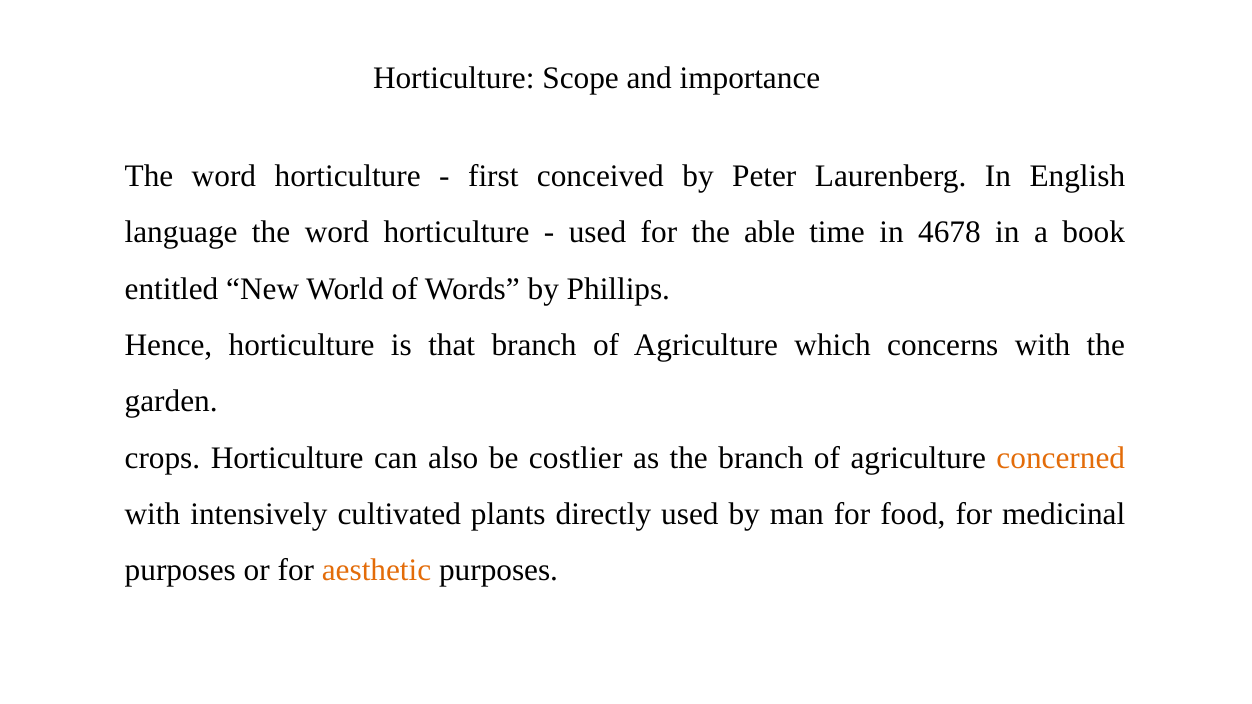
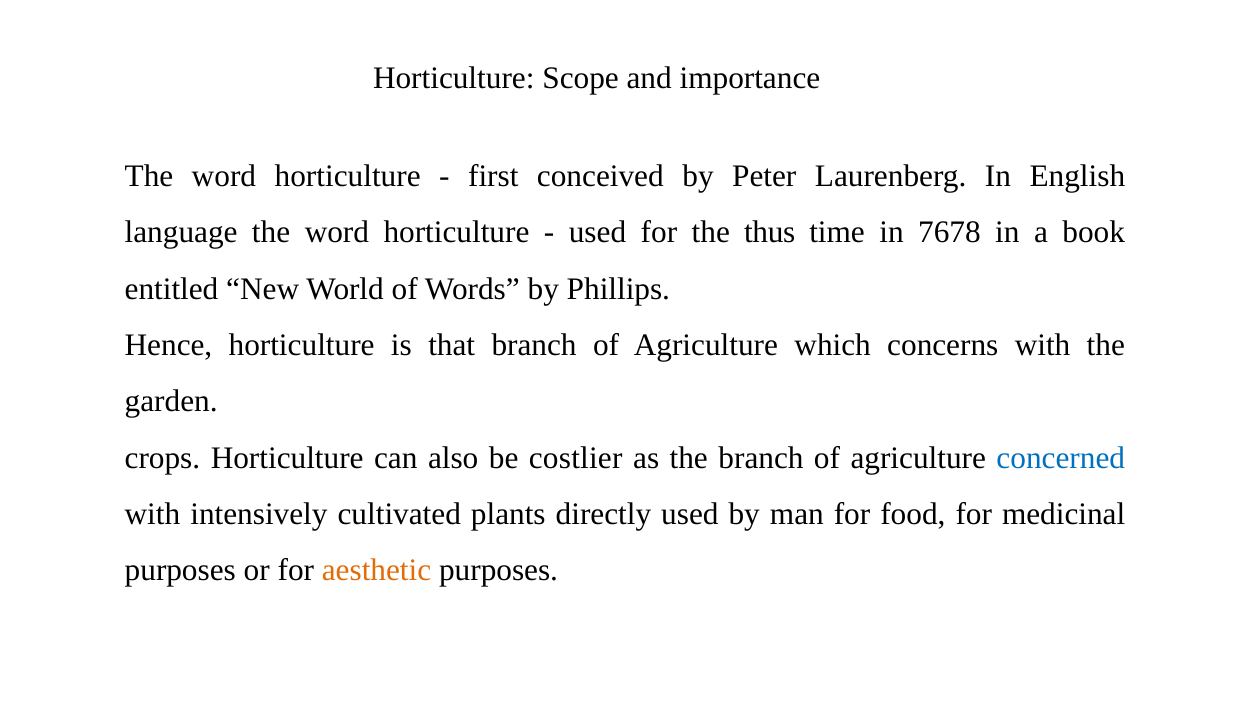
able: able -> thus
4678: 4678 -> 7678
concerned colour: orange -> blue
